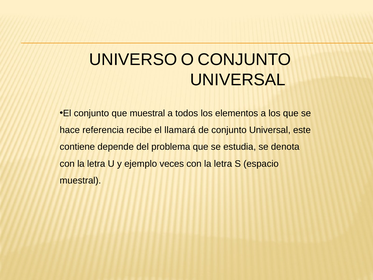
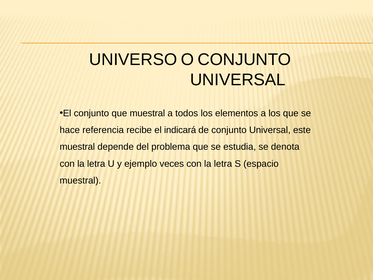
llamará: llamará -> indicará
contiene at (77, 147): contiene -> muestral
